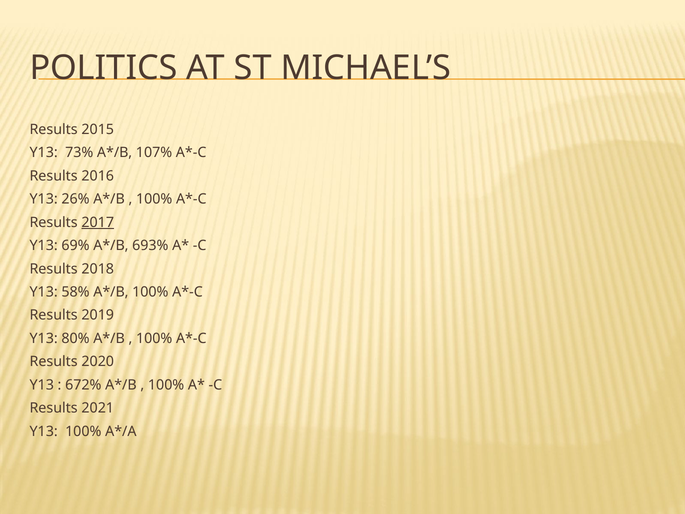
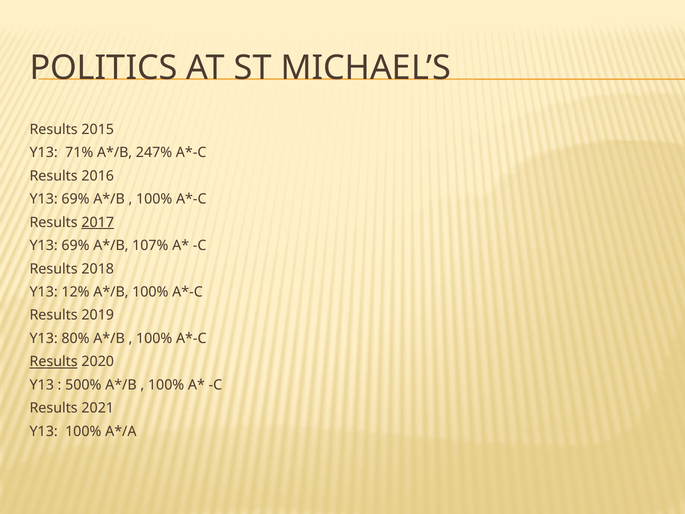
73%: 73% -> 71%
107%: 107% -> 247%
26% at (75, 199): 26% -> 69%
693%: 693% -> 107%
58%: 58% -> 12%
Results at (54, 362) underline: none -> present
672%: 672% -> 500%
